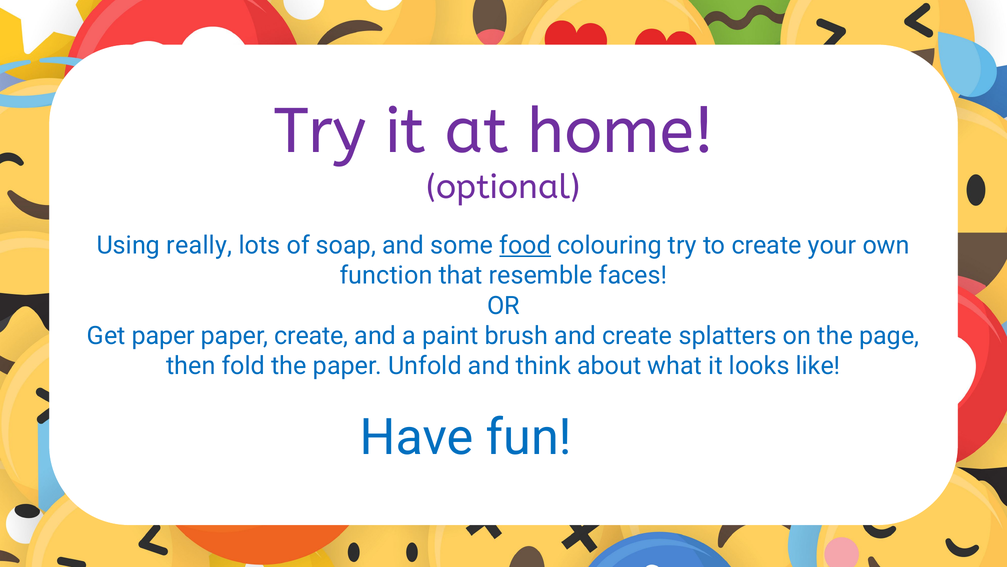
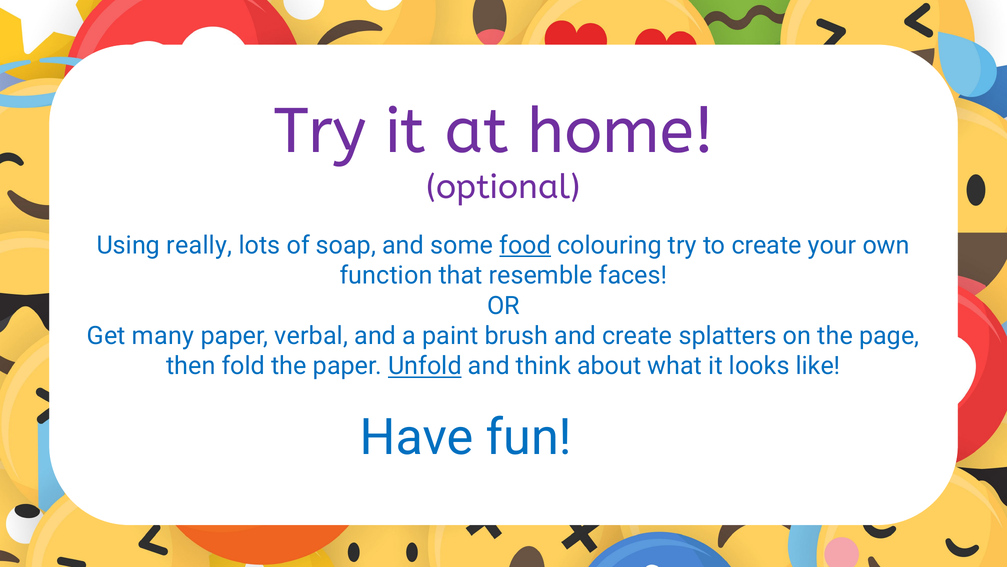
Get paper: paper -> many
paper create: create -> verbal
Unfold underline: none -> present
